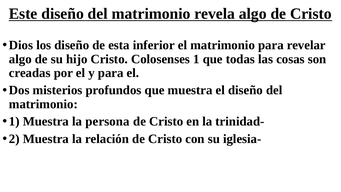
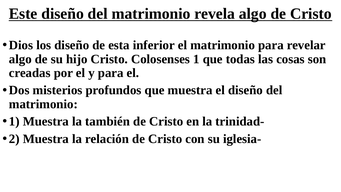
persona: persona -> también
